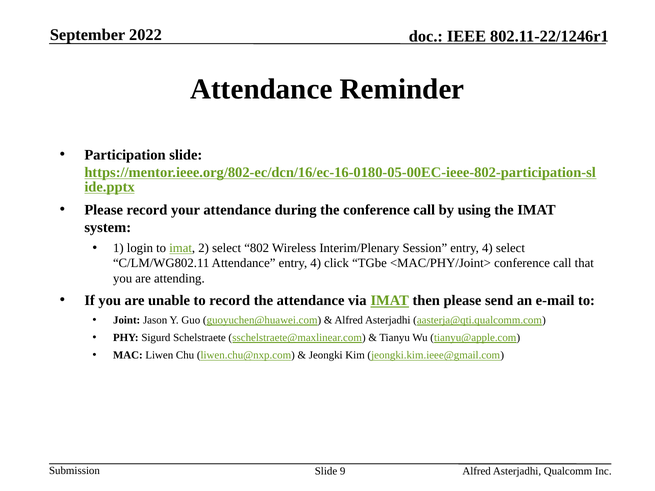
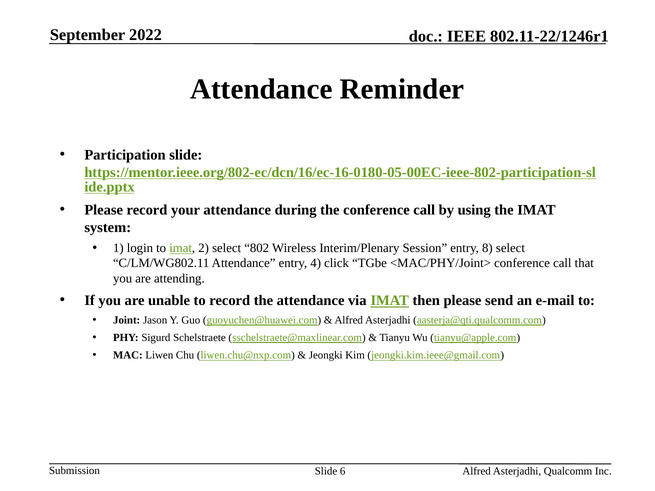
Session entry 4: 4 -> 8
9: 9 -> 6
